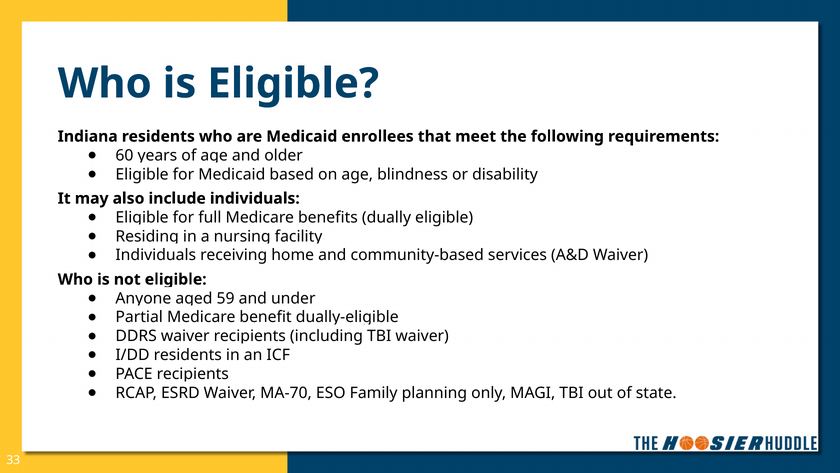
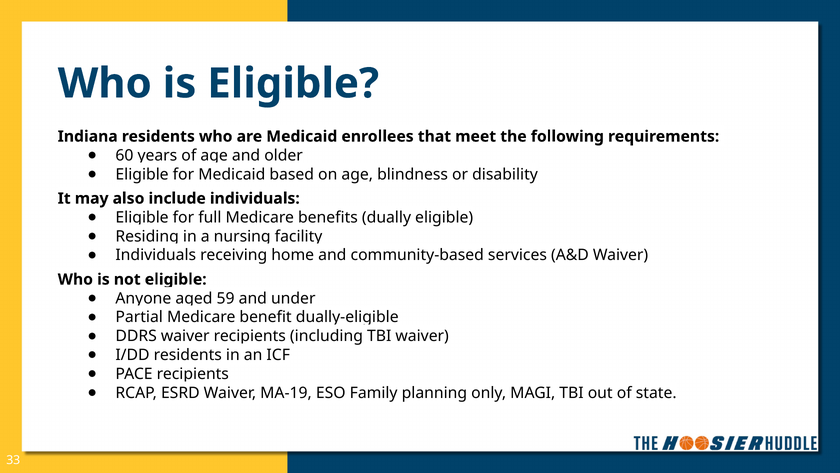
MA-70: MA-70 -> MA-19
